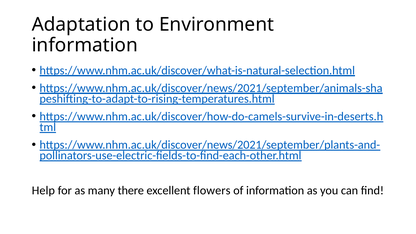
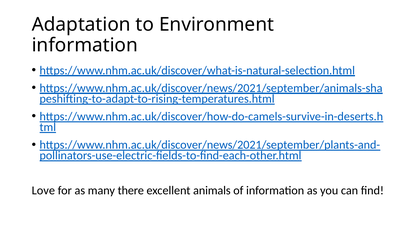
Help: Help -> Love
flowers: flowers -> animals
